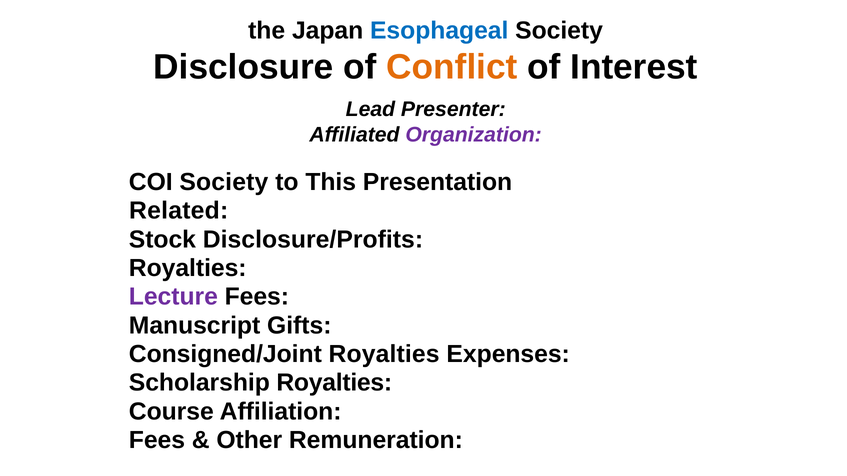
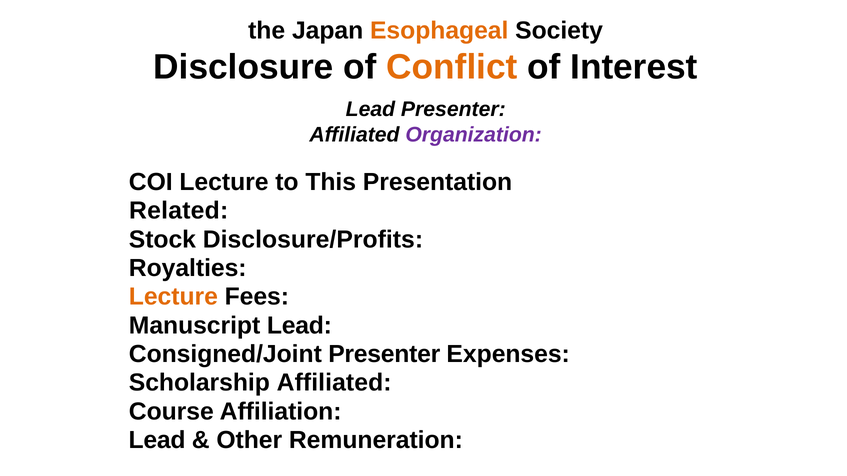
Esophageal colour: blue -> orange
COI Society: Society -> Lecture
Lecture at (173, 297) colour: purple -> orange
Manuscript Gifts: Gifts -> Lead
Consigned/Joint Royalties: Royalties -> Presenter
Scholarship Royalties: Royalties -> Affiliated
Fees at (157, 440): Fees -> Lead
